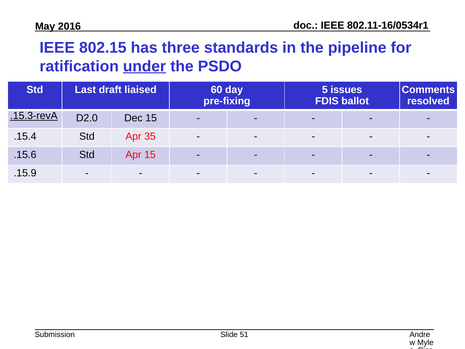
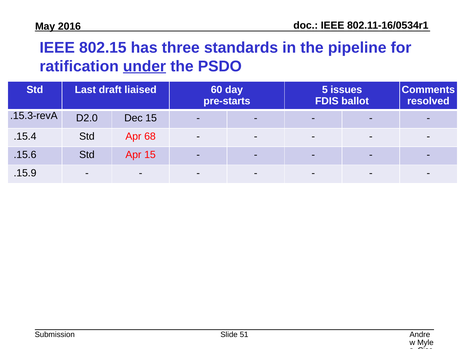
pre-fixing: pre-fixing -> pre-starts
.15.3-revA underline: present -> none
35: 35 -> 68
